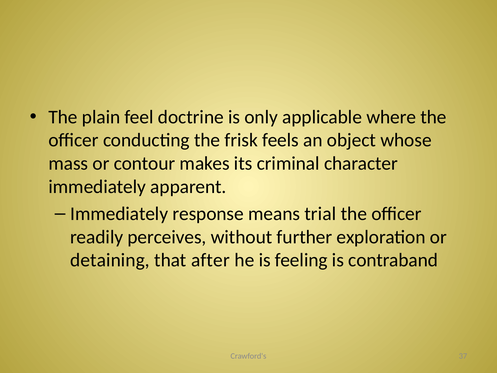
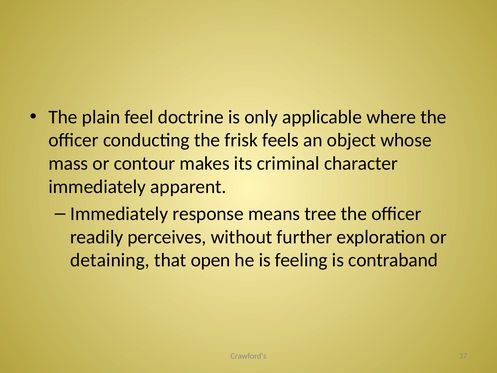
trial: trial -> tree
after: after -> open
